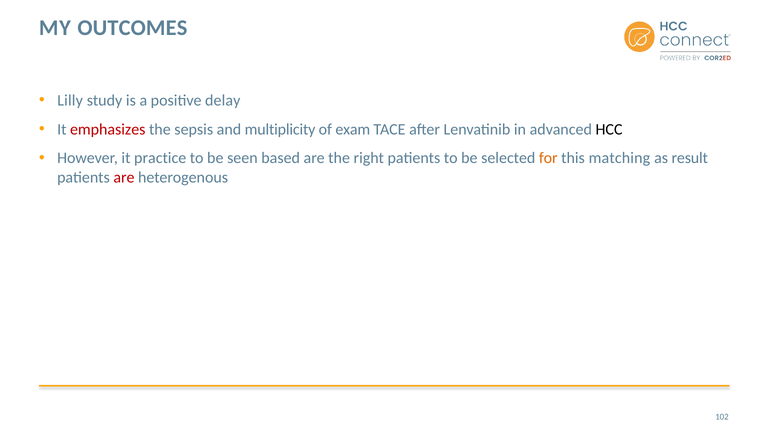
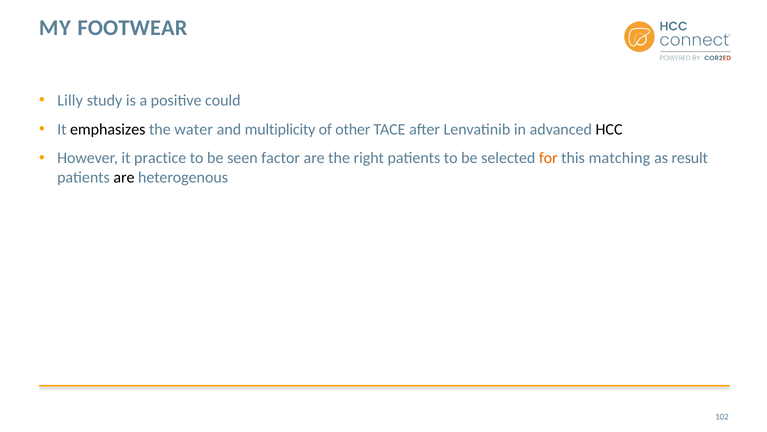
OUTCOMES: OUTCOMES -> FOOTWEAR
delay: delay -> could
emphasizes colour: red -> black
sepsis: sepsis -> water
exam: exam -> other
based: based -> factor
are at (124, 177) colour: red -> black
